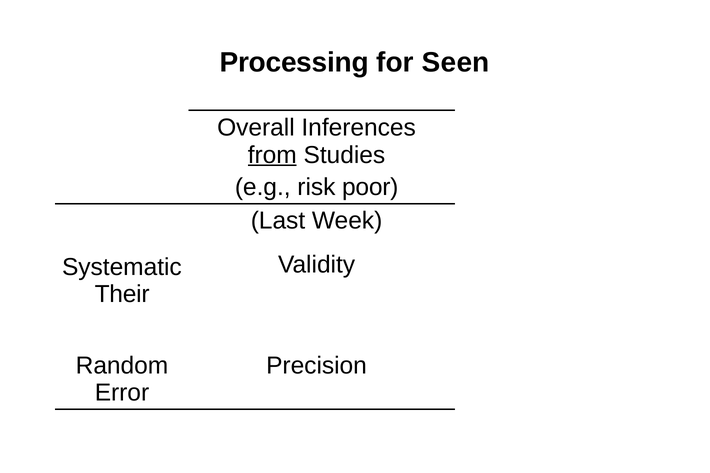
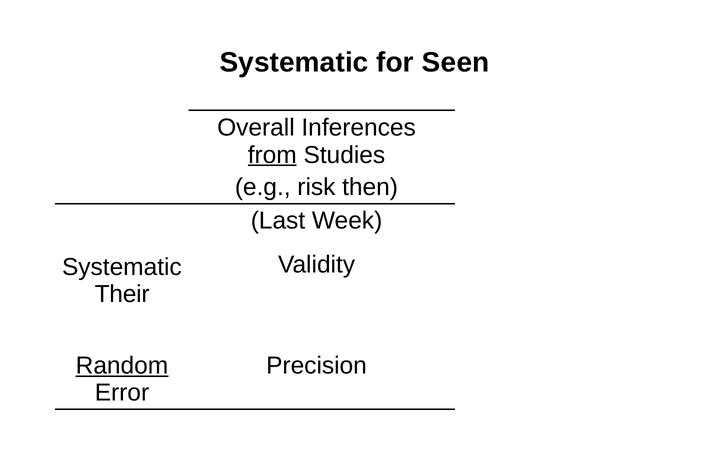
Processing at (294, 62): Processing -> Systematic
poor: poor -> then
Random underline: none -> present
